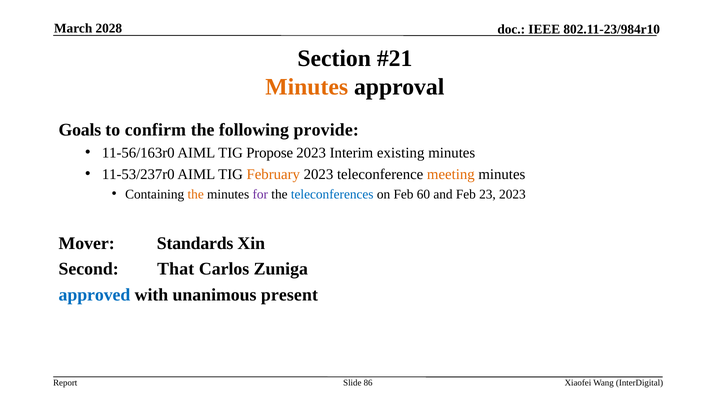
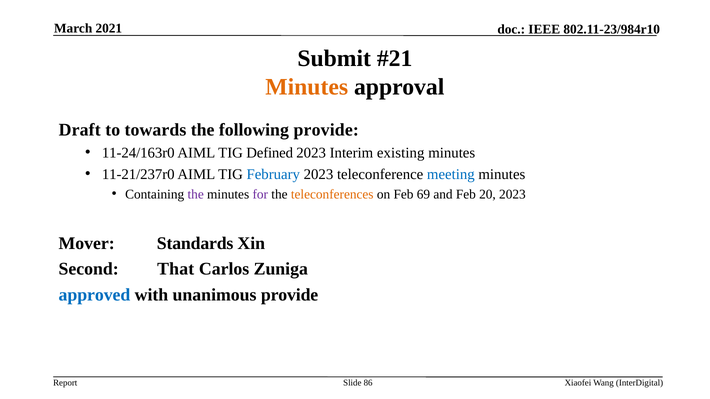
2028: 2028 -> 2021
Section: Section -> Submit
Goals: Goals -> Draft
confirm: confirm -> towards
11-56/163r0: 11-56/163r0 -> 11-24/163r0
Propose: Propose -> Defined
11-53/237r0: 11-53/237r0 -> 11-21/237r0
February colour: orange -> blue
meeting colour: orange -> blue
the at (196, 194) colour: orange -> purple
teleconferences colour: blue -> orange
60: 60 -> 69
23: 23 -> 20
unanimous present: present -> provide
